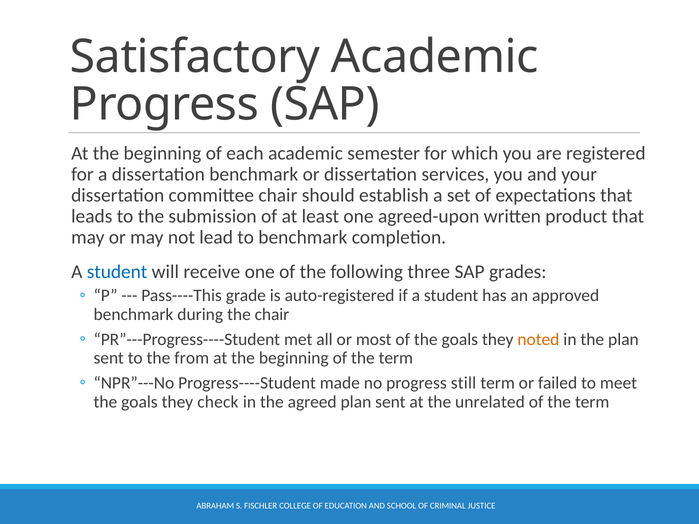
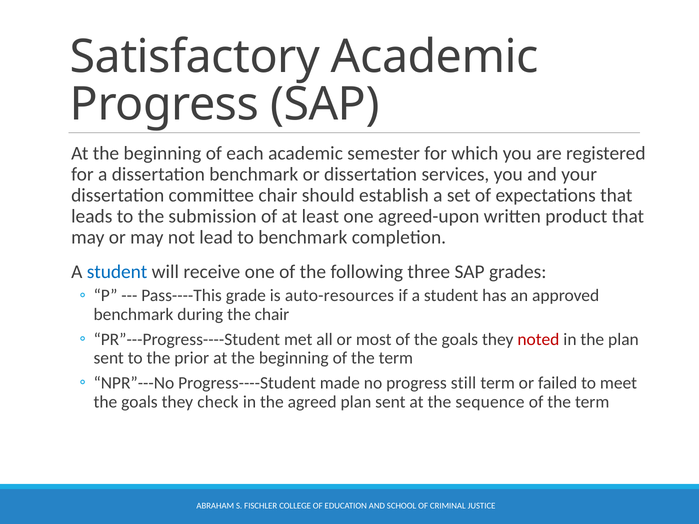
auto-registered: auto-registered -> auto-resources
noted colour: orange -> red
from: from -> prior
unrelated: unrelated -> sequence
